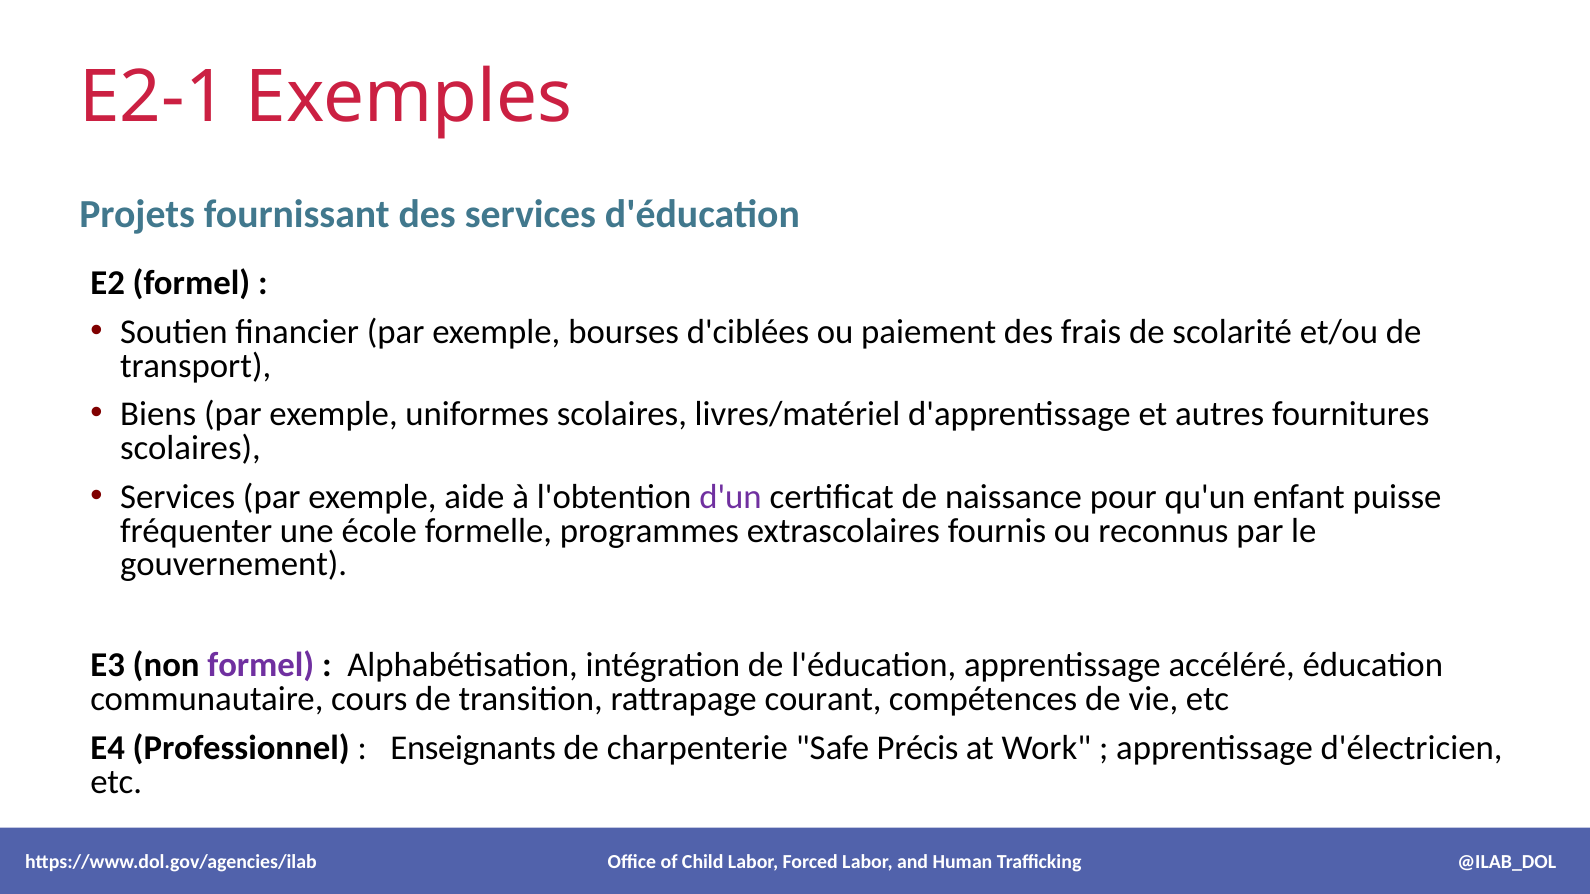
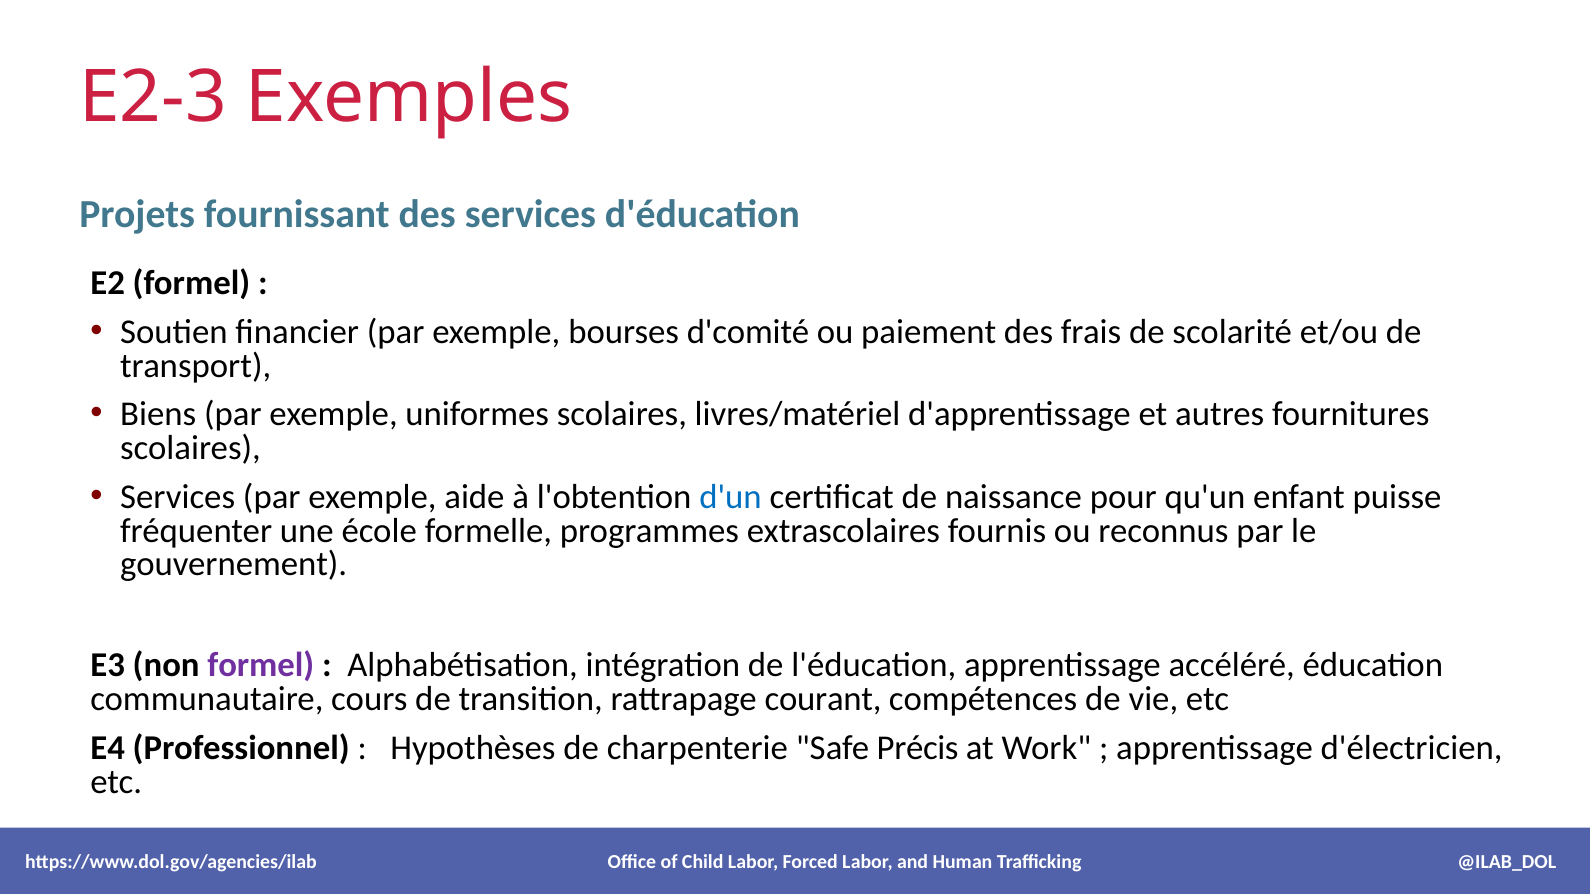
E2-1: E2-1 -> E2-3
d'ciblées: d'ciblées -> d'comité
d'un colour: purple -> blue
Enseignants: Enseignants -> Hypothèses
